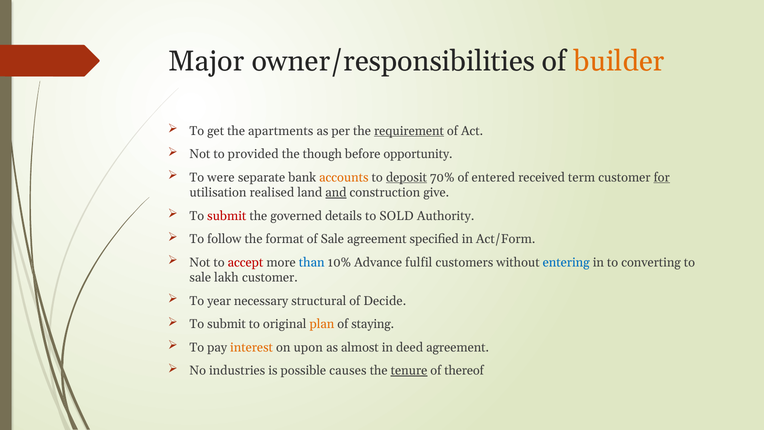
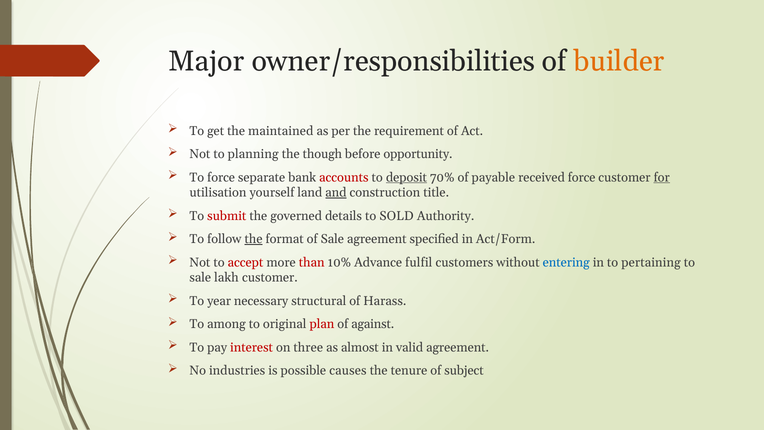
apartments: apartments -> maintained
requirement underline: present -> none
provided: provided -> planning
To were: were -> force
accounts colour: orange -> red
entered: entered -> payable
received term: term -> force
realised: realised -> yourself
give: give -> title
the at (254, 239) underline: none -> present
than colour: blue -> red
converting: converting -> pertaining
Decide: Decide -> Harass
submit at (227, 324): submit -> among
plan colour: orange -> red
staying: staying -> against
interest colour: orange -> red
upon: upon -> three
deed: deed -> valid
tenure underline: present -> none
thereof: thereof -> subject
